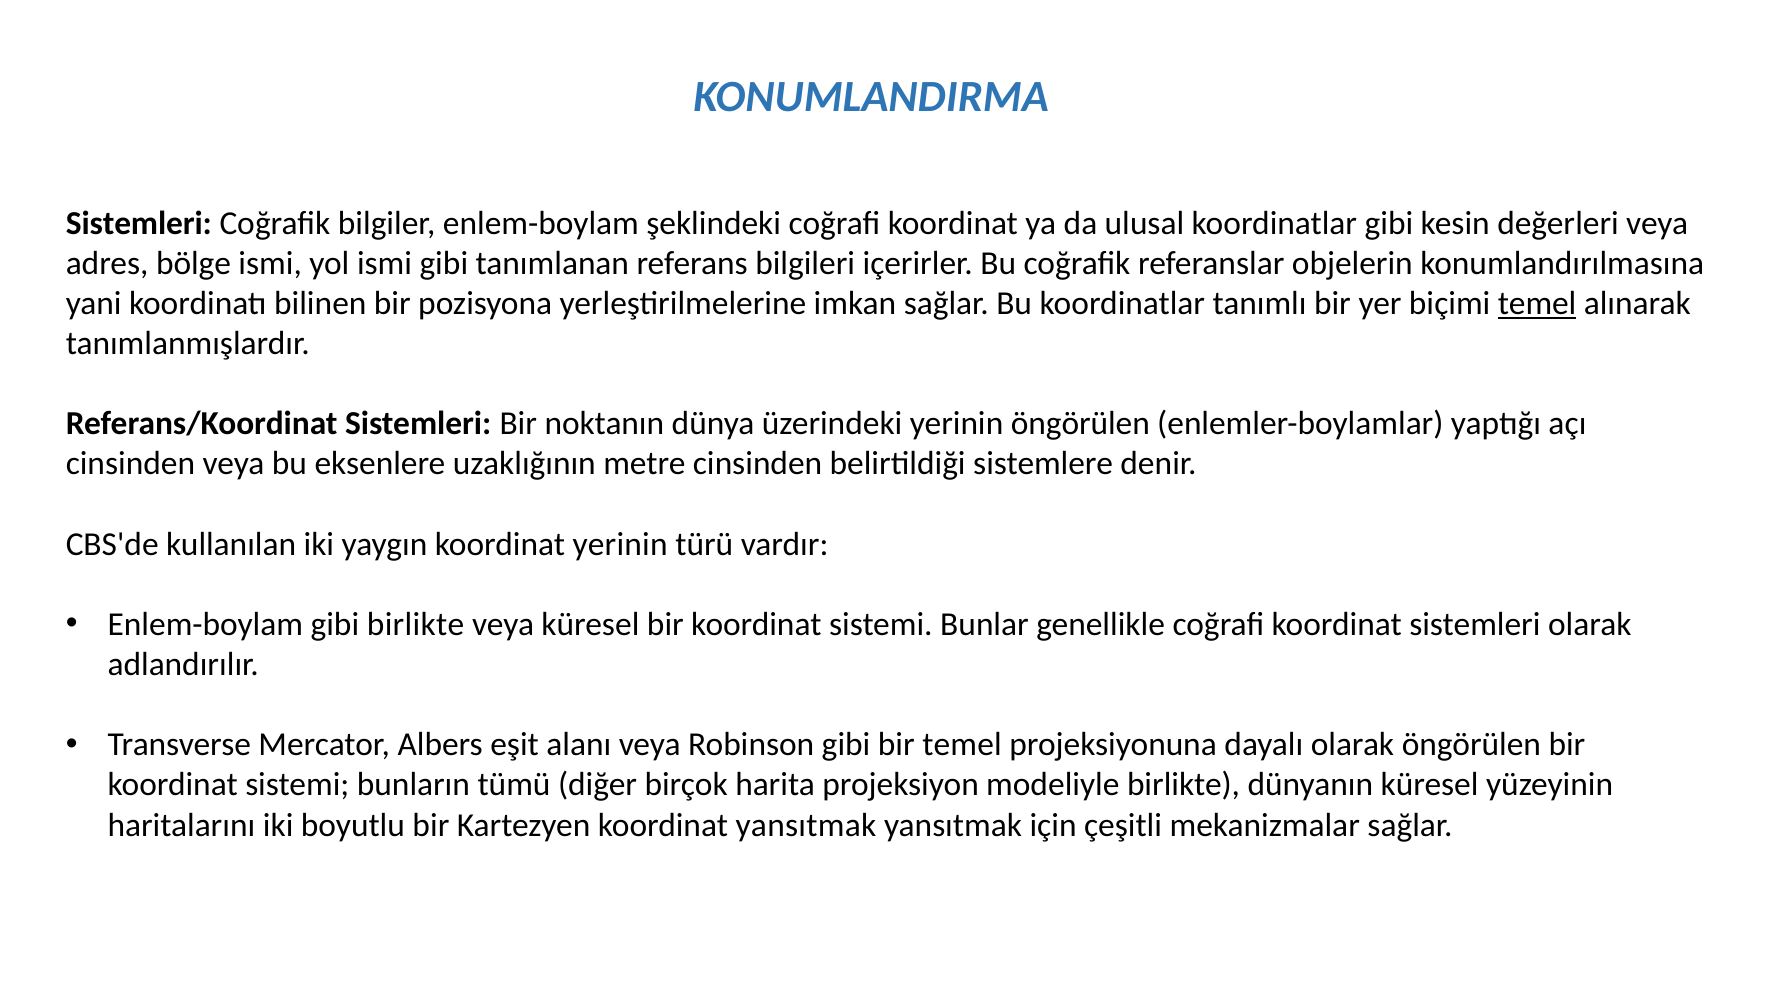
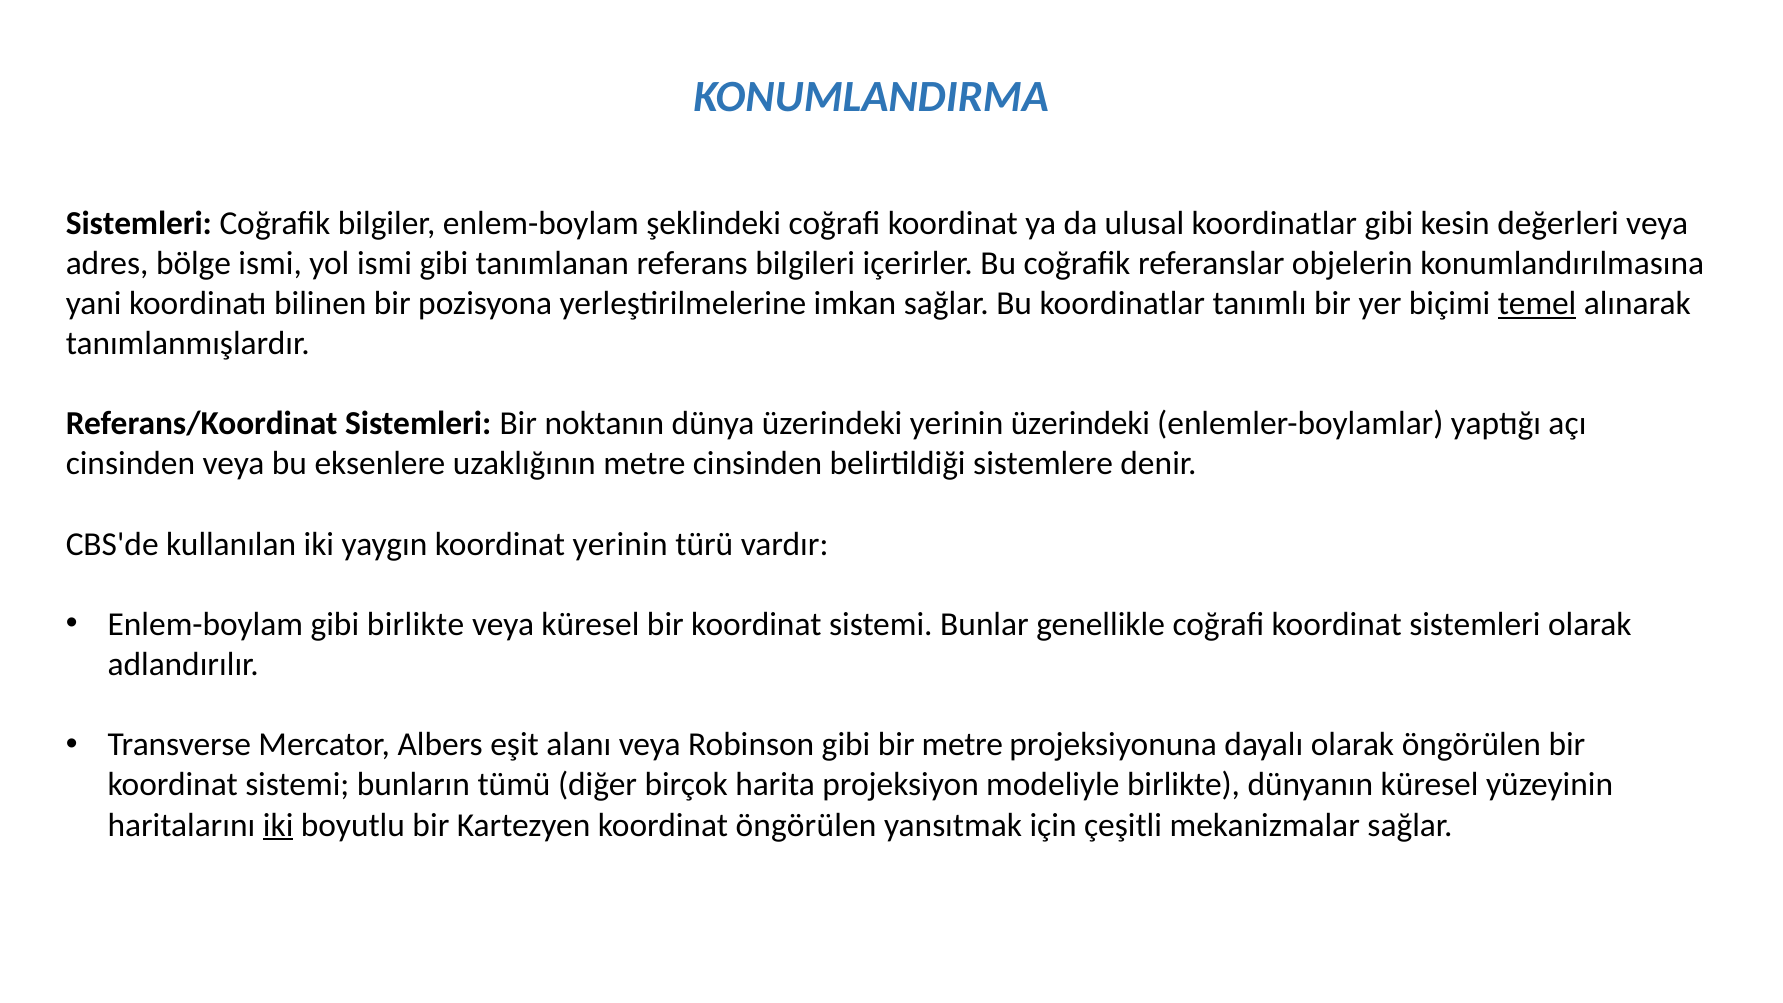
yerinin öngörülen: öngörülen -> üzerindeki
bir temel: temel -> metre
iki at (278, 825) underline: none -> present
koordinat yansıtmak: yansıtmak -> öngörülen
